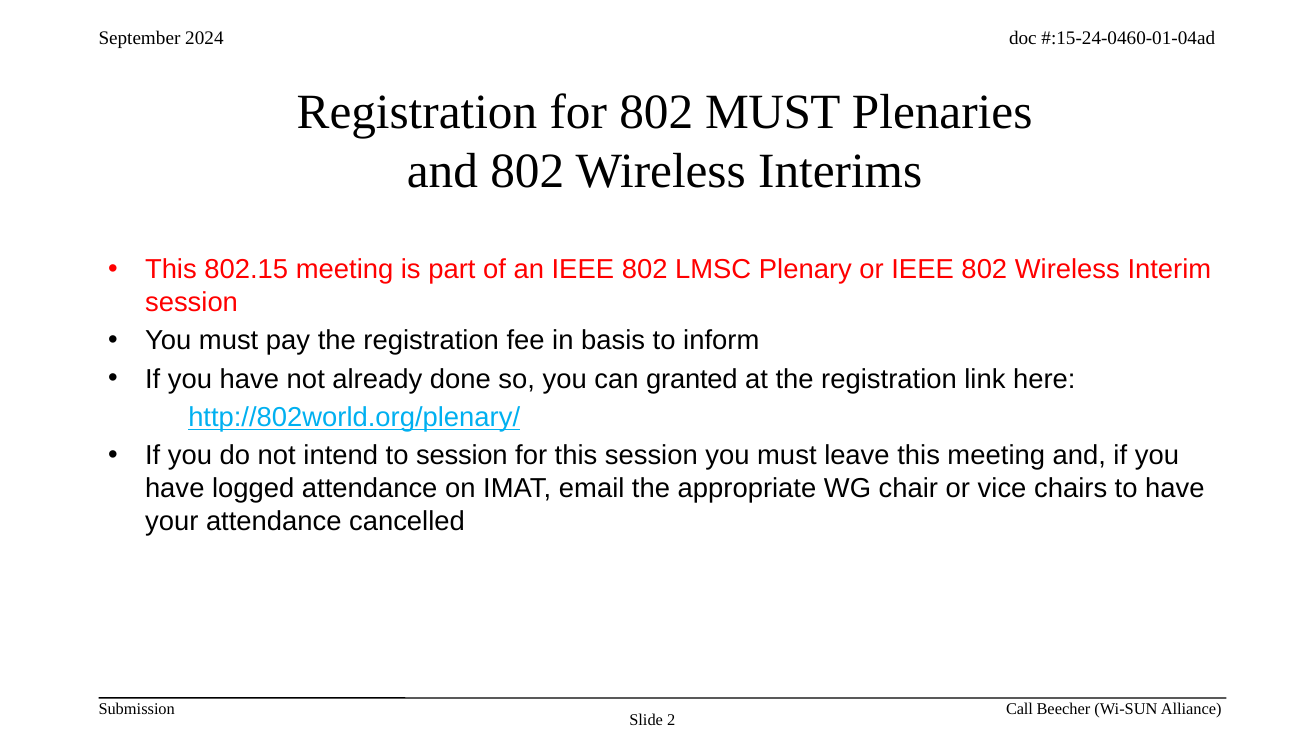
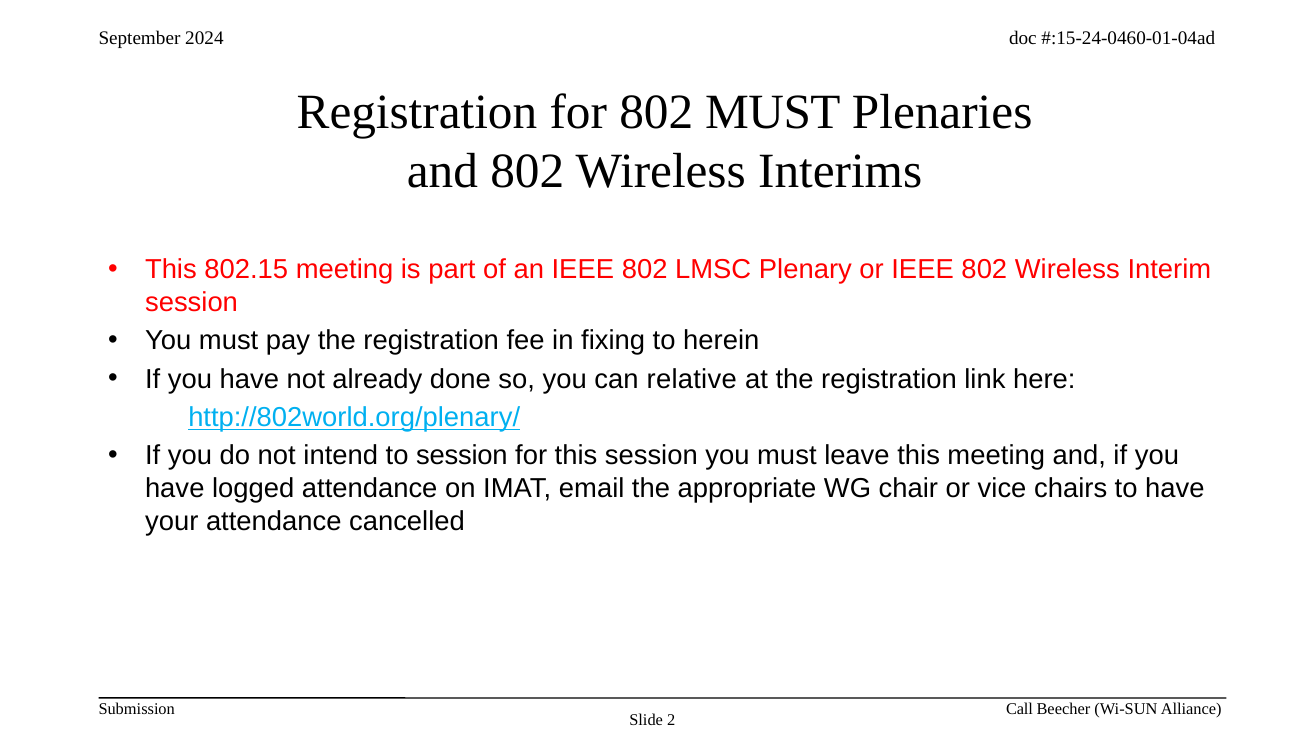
basis: basis -> fixing
inform: inform -> herein
granted: granted -> relative
